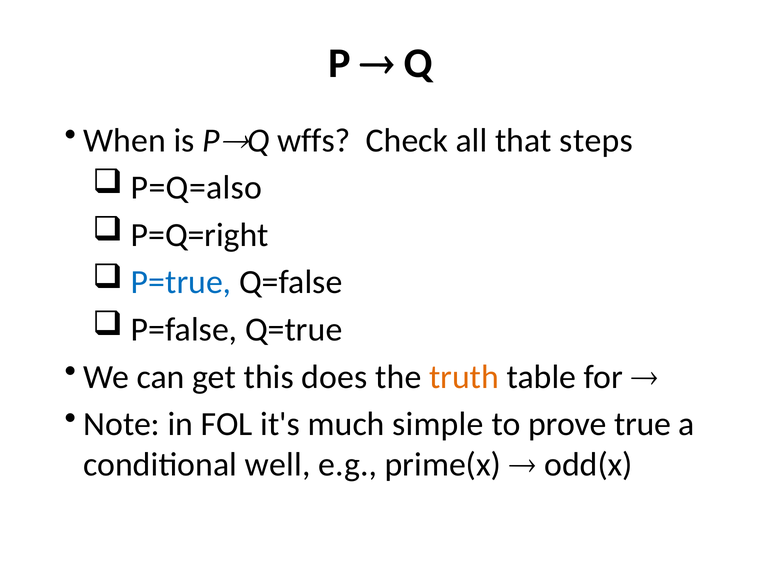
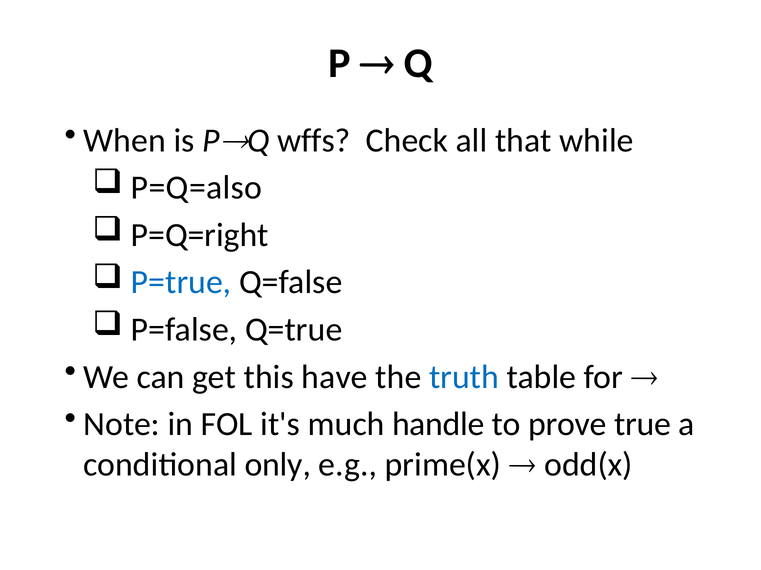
steps: steps -> while
does: does -> have
truth colour: orange -> blue
simple: simple -> handle
well: well -> only
